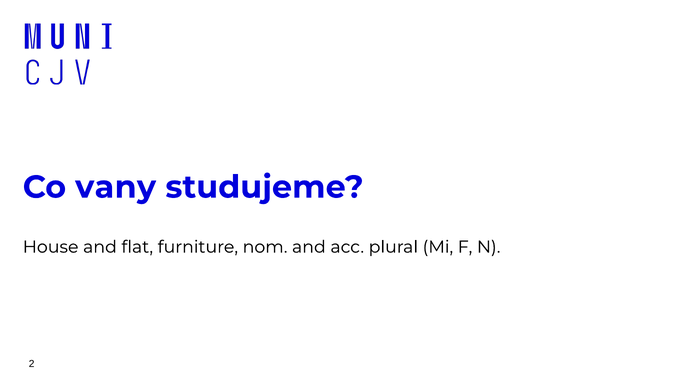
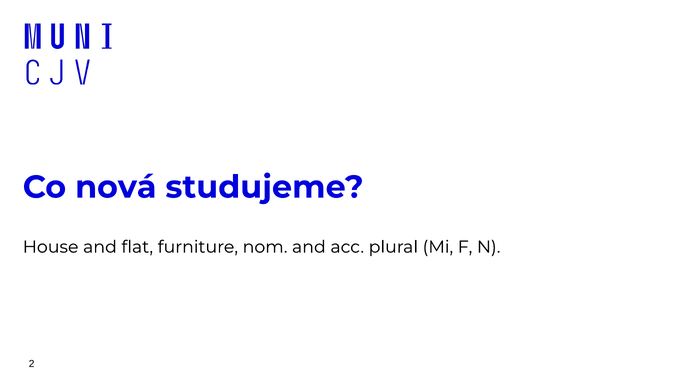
vany: vany -> nová
